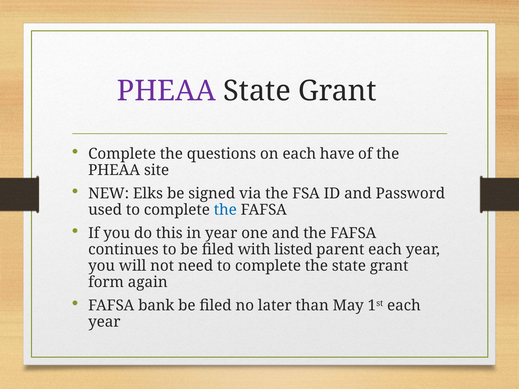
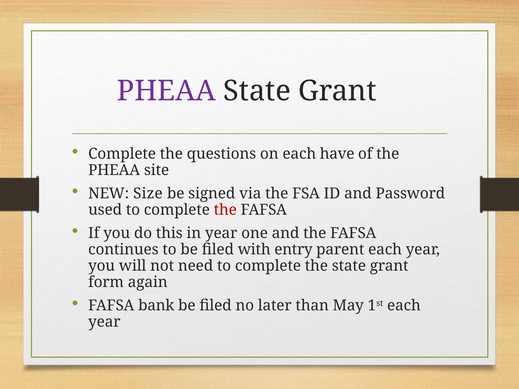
Elks: Elks -> Size
the at (225, 210) colour: blue -> red
listed: listed -> entry
